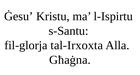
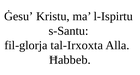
Għaġna: Għaġna -> Ħabbeb
